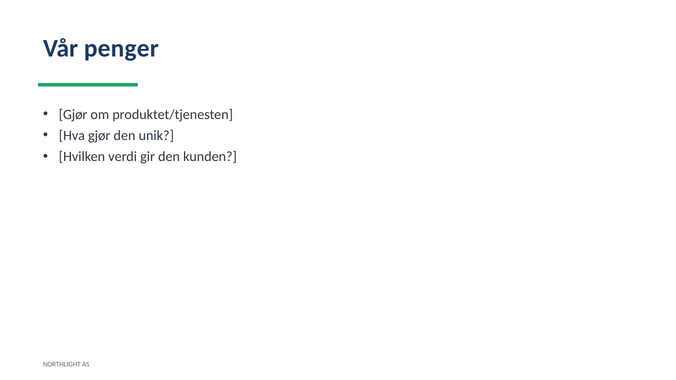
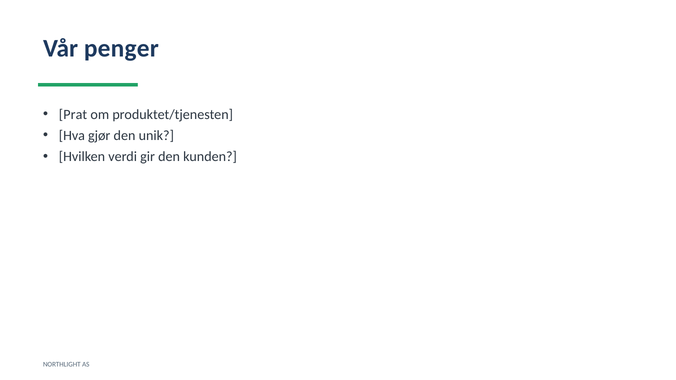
Gjør at (73, 114): Gjør -> Prat
